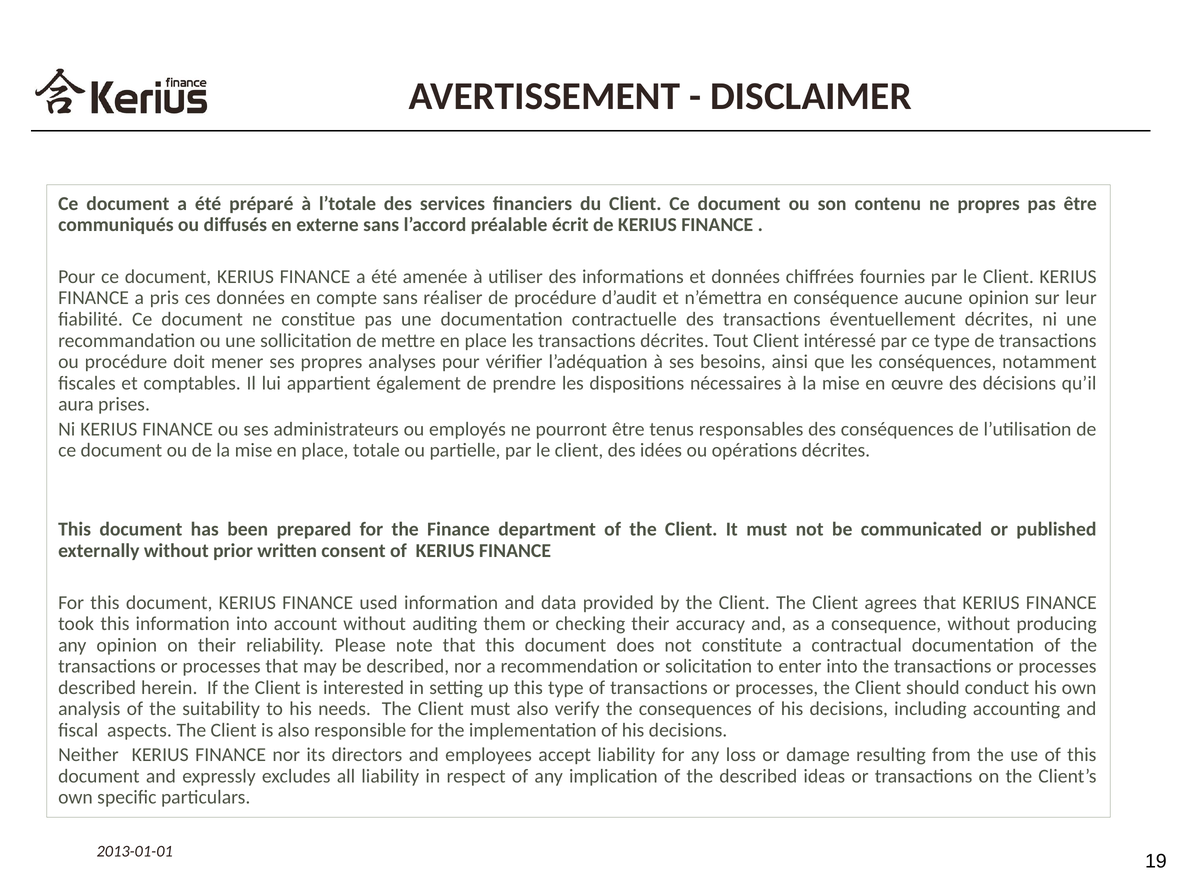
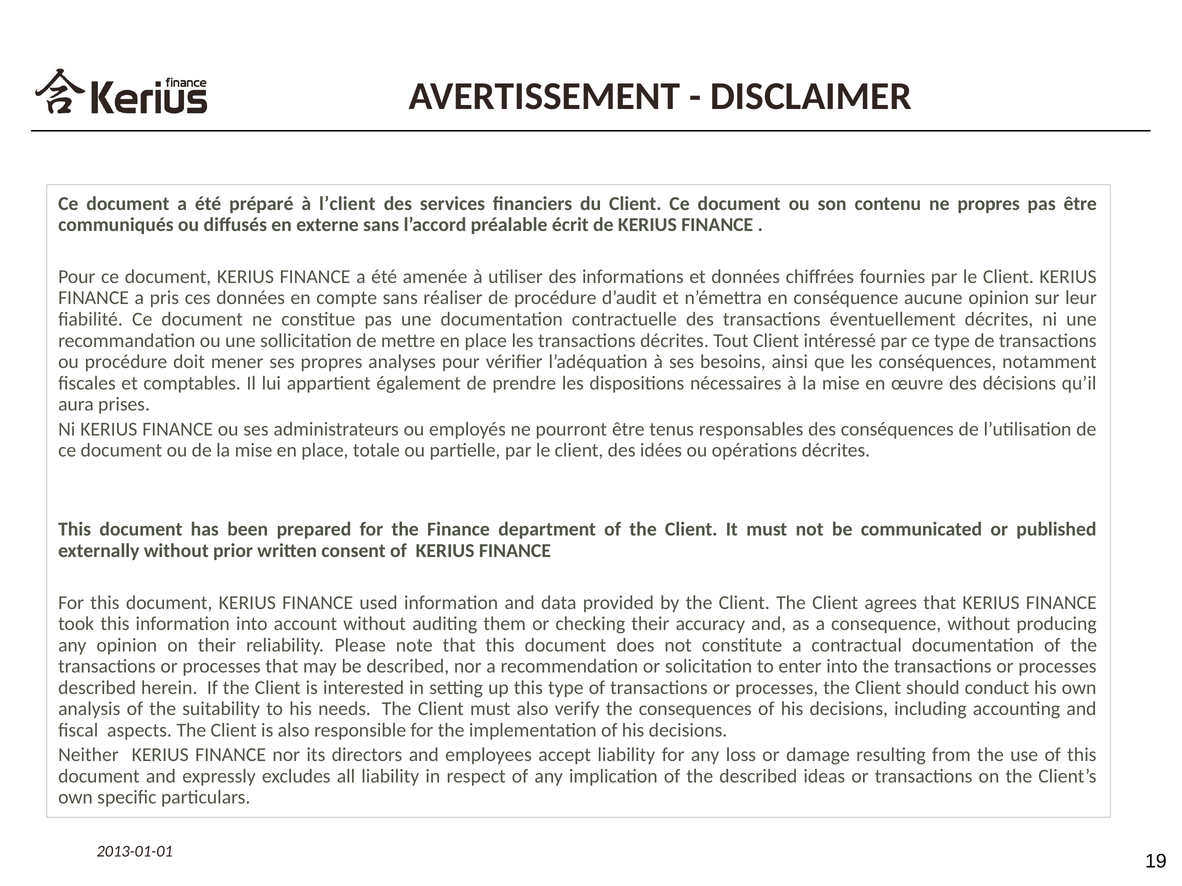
l’totale: l’totale -> l’client
